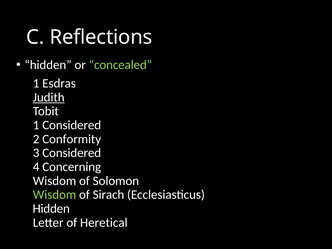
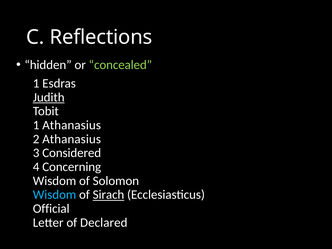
1 Considered: Considered -> Athanasius
2 Conformity: Conformity -> Athanasius
Wisdom at (55, 195) colour: light green -> light blue
Sirach underline: none -> present
Hidden at (51, 209): Hidden -> Official
Heretical: Heretical -> Declared
